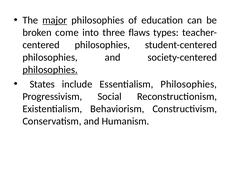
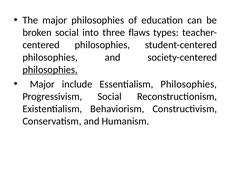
major at (55, 20) underline: present -> none
broken come: come -> social
States at (42, 84): States -> Major
